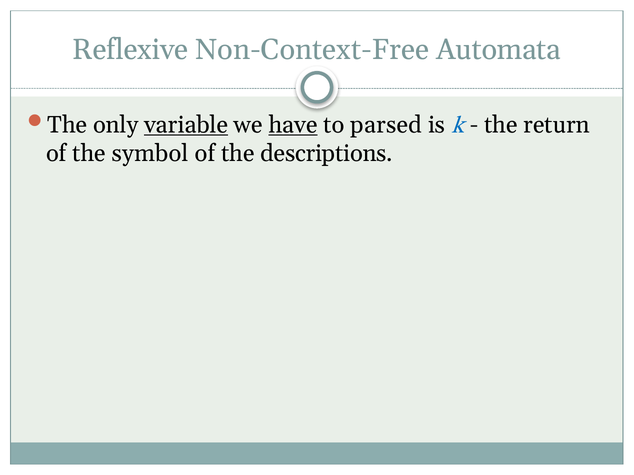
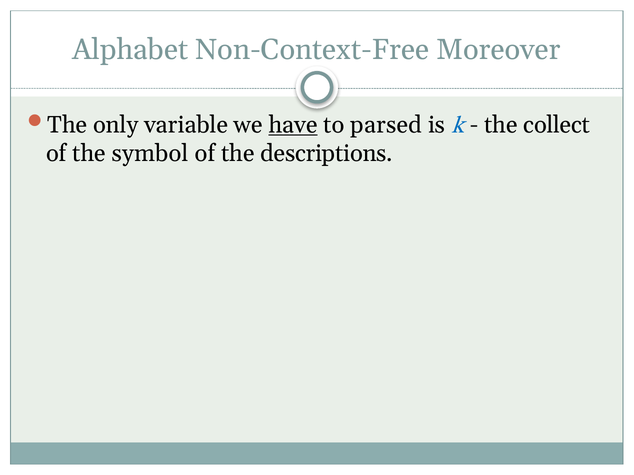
Reflexive: Reflexive -> Alphabet
Automata: Automata -> Moreover
variable underline: present -> none
return: return -> collect
